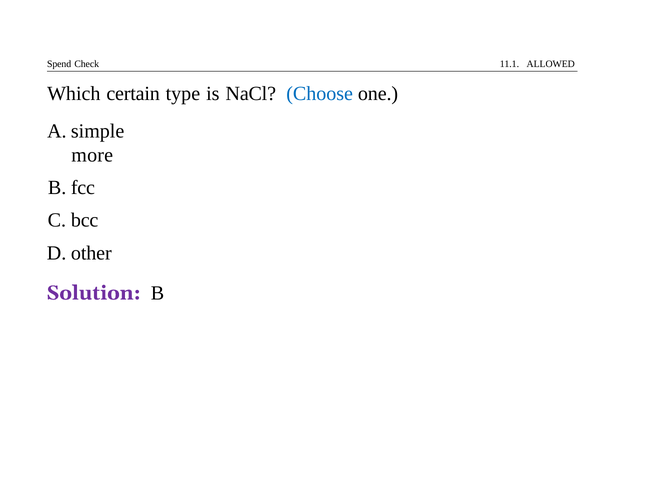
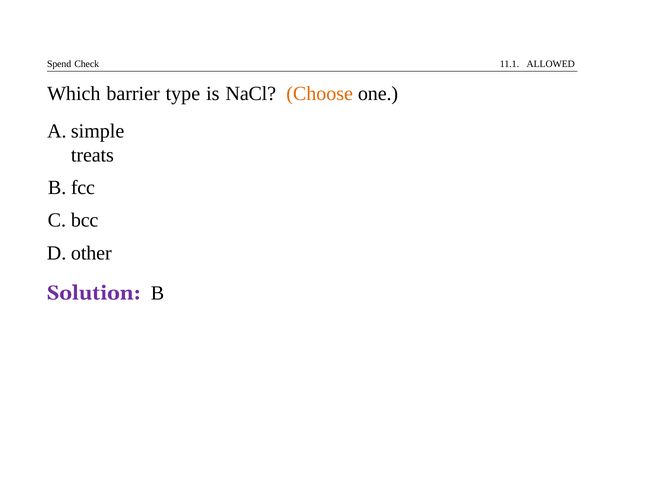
certain: certain -> barrier
Choose colour: blue -> orange
more: more -> treats
